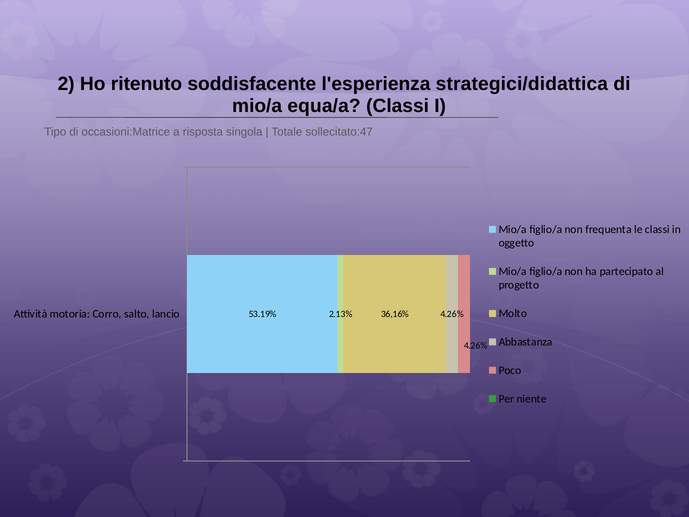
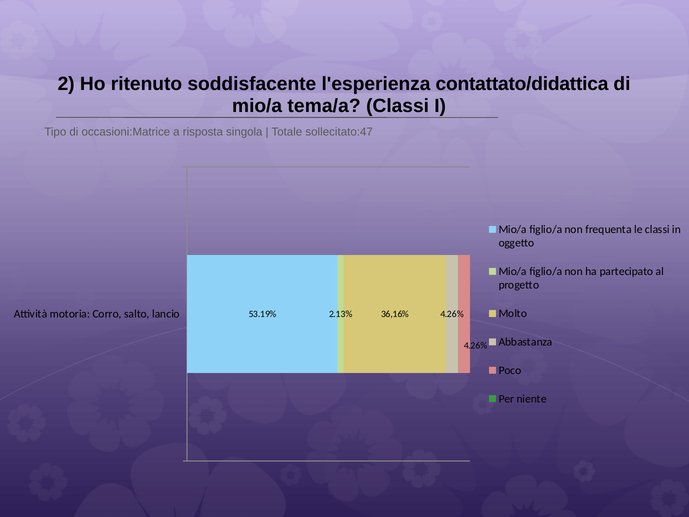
strategici/didattica: strategici/didattica -> contattato/didattica
equa/a: equa/a -> tema/a
